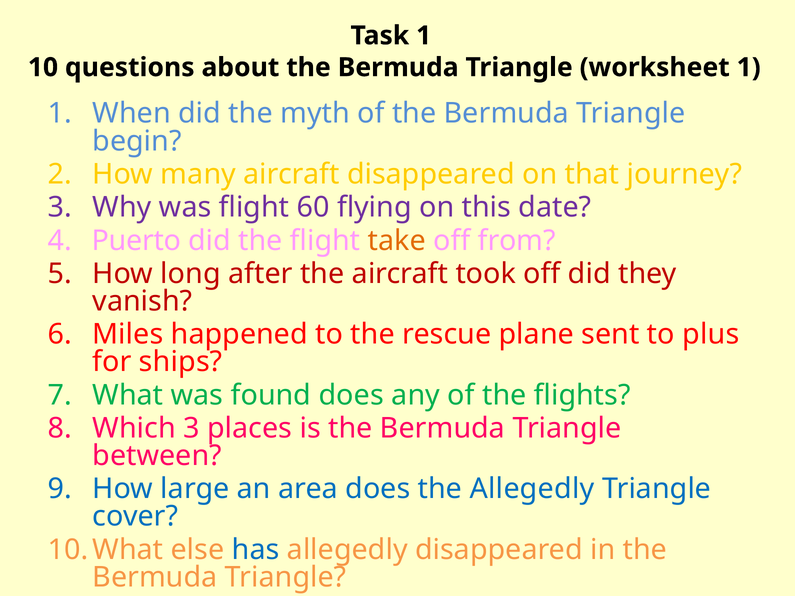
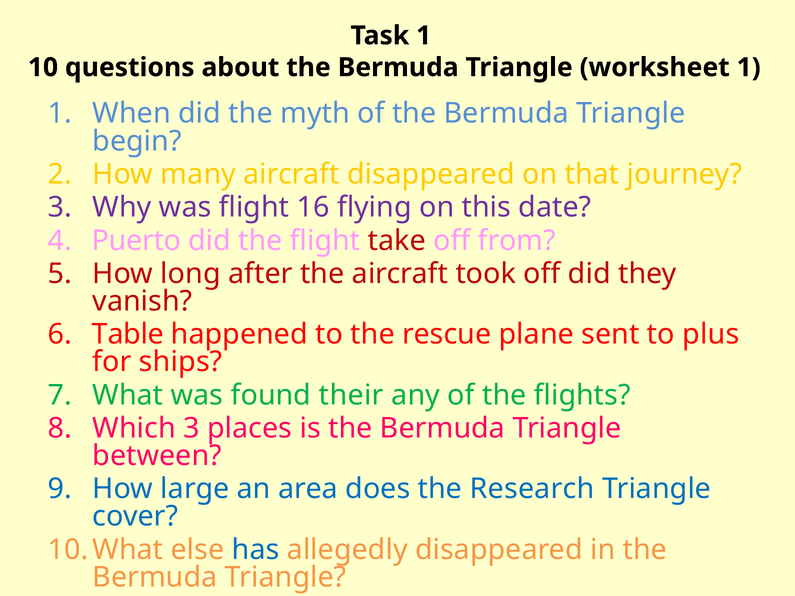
60: 60 -> 16
take colour: orange -> red
Miles: Miles -> Table
found does: does -> their
the Allegedly: Allegedly -> Research
